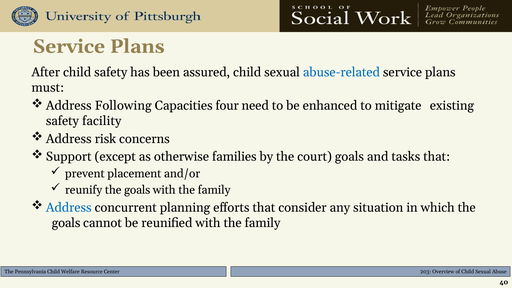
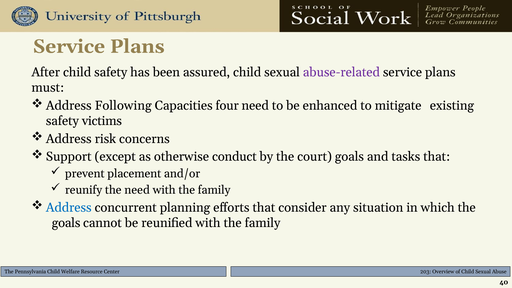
abuse-related colour: blue -> purple
facility: facility -> victims
families: families -> conduct
reunify the goals: goals -> need
